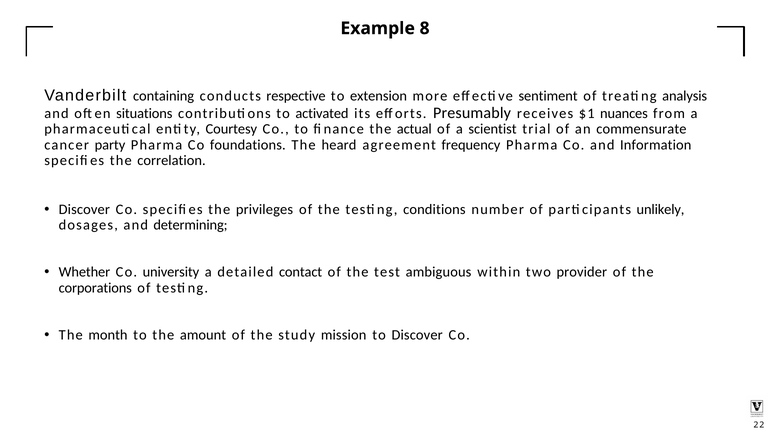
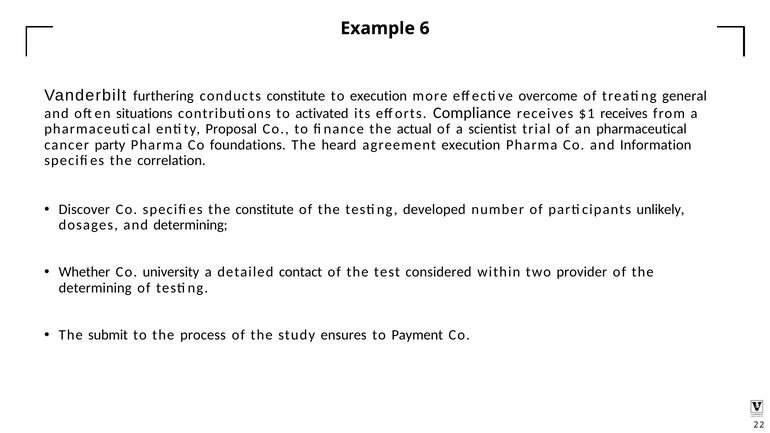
8: 8 -> 6
containing: containing -> furthering
conducts respective: respective -> constitute
to extension: extension -> execution
sentiment: sentiment -> overcome
analysis: analysis -> general
Presumably: Presumably -> Compliance
$1 nuances: nuances -> receives
Courtesy: Courtesy -> Proposal
an commensurate: commensurate -> pharmaceutical
agreement frequency: frequency -> execution
the privileges: privileges -> constitute
conditions: conditions -> developed
ambiguous: ambiguous -> considered
corporations at (95, 288): corporations -> determining
month: month -> submit
amount: amount -> process
mission: mission -> ensures
to Discover: Discover -> Payment
